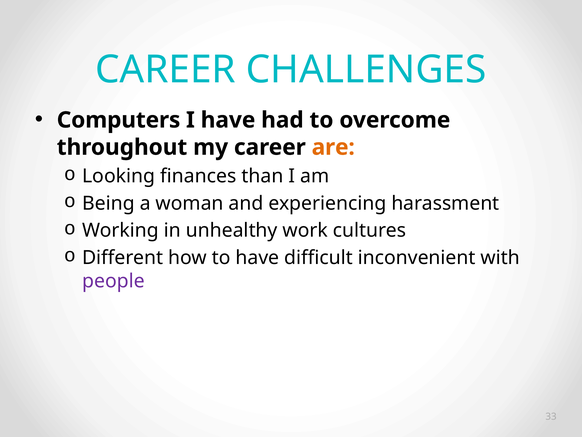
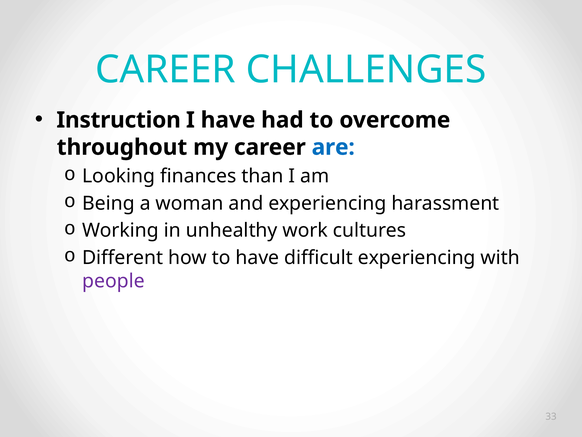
Computers: Computers -> Instruction
are colour: orange -> blue
difficult inconvenient: inconvenient -> experiencing
